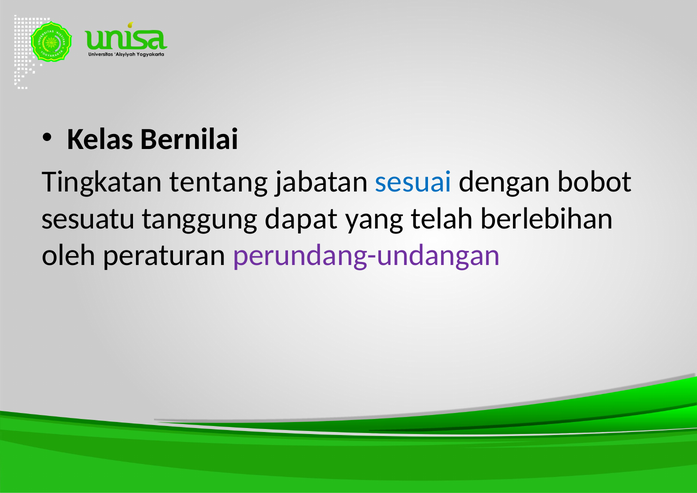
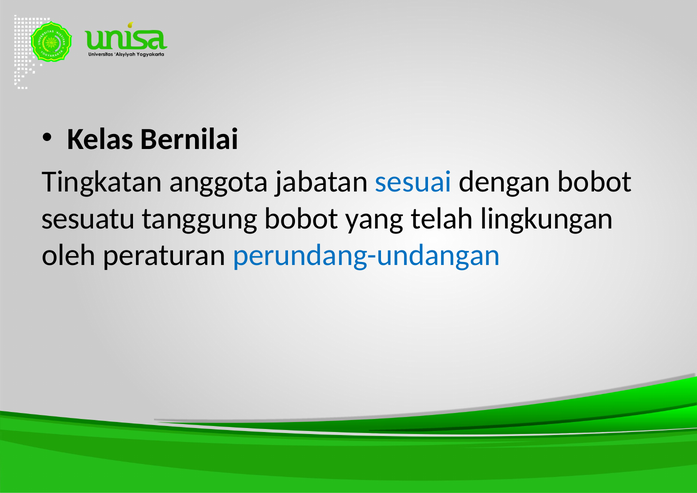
tentang: tentang -> anggota
tanggung dapat: dapat -> bobot
berlebihan: berlebihan -> lingkungan
perundang-undangan colour: purple -> blue
